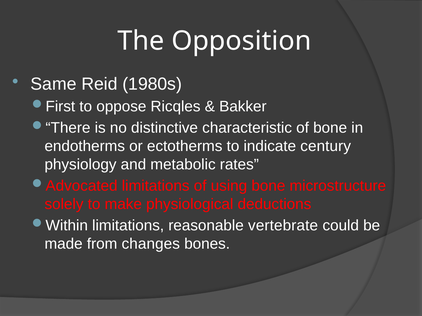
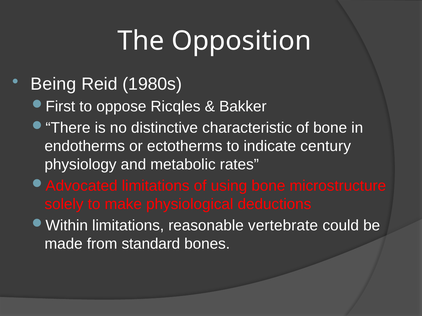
Same: Same -> Being
changes: changes -> standard
